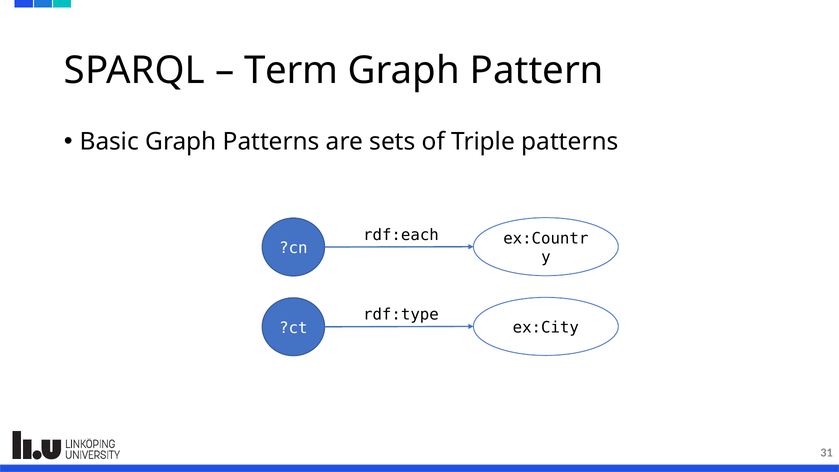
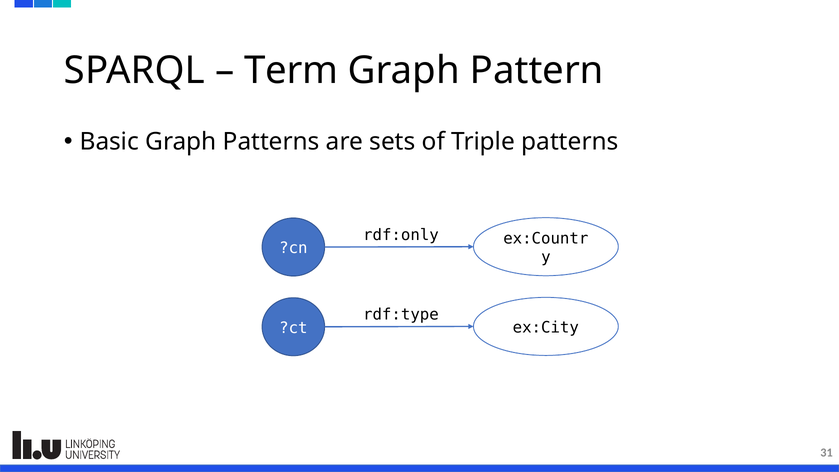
rdf:each: rdf:each -> rdf:only
